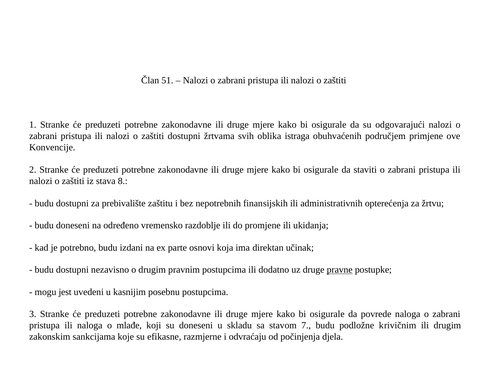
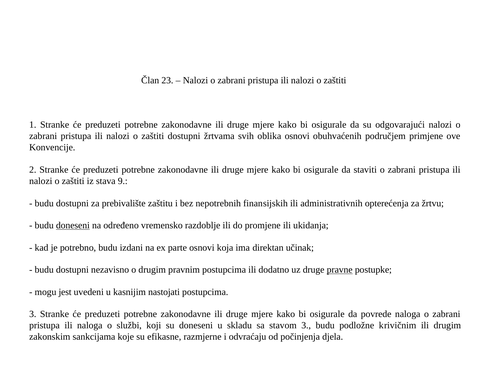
51: 51 -> 23
oblika istraga: istraga -> osnovi
8: 8 -> 9
doneseni at (73, 226) underline: none -> present
posebnu: posebnu -> nastojati
mlađe: mlađe -> službi
stavom 7: 7 -> 3
